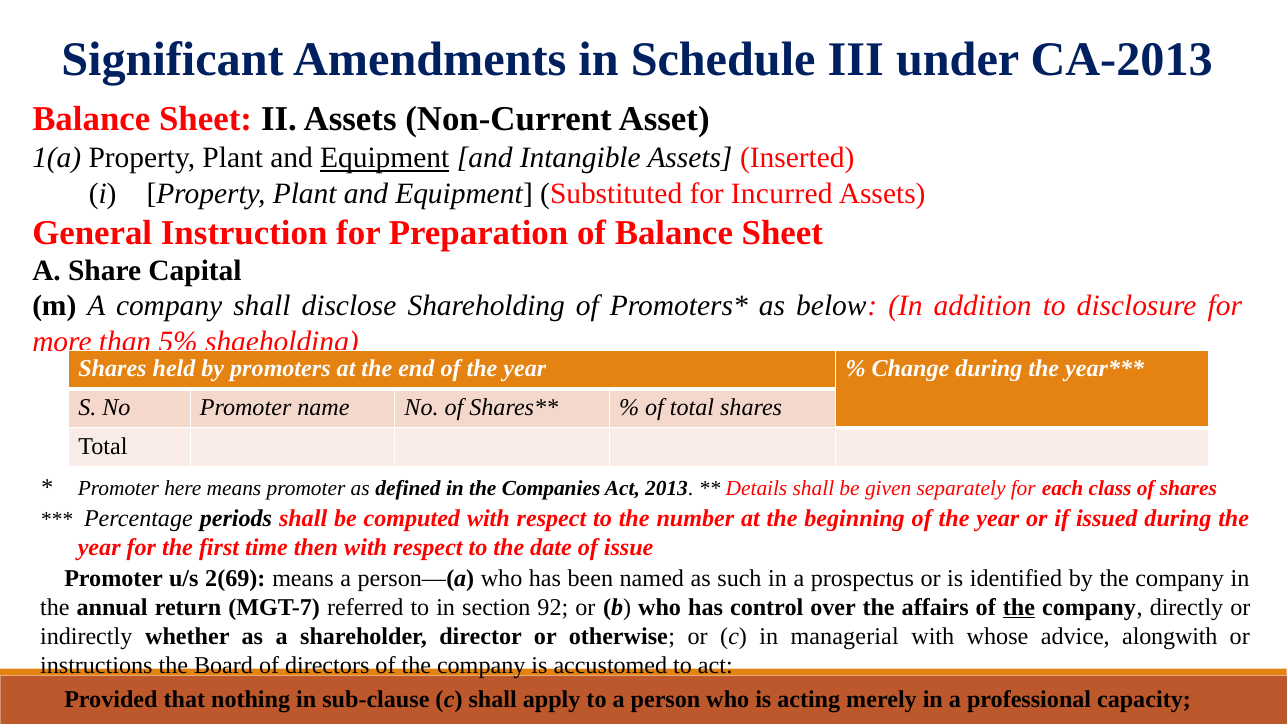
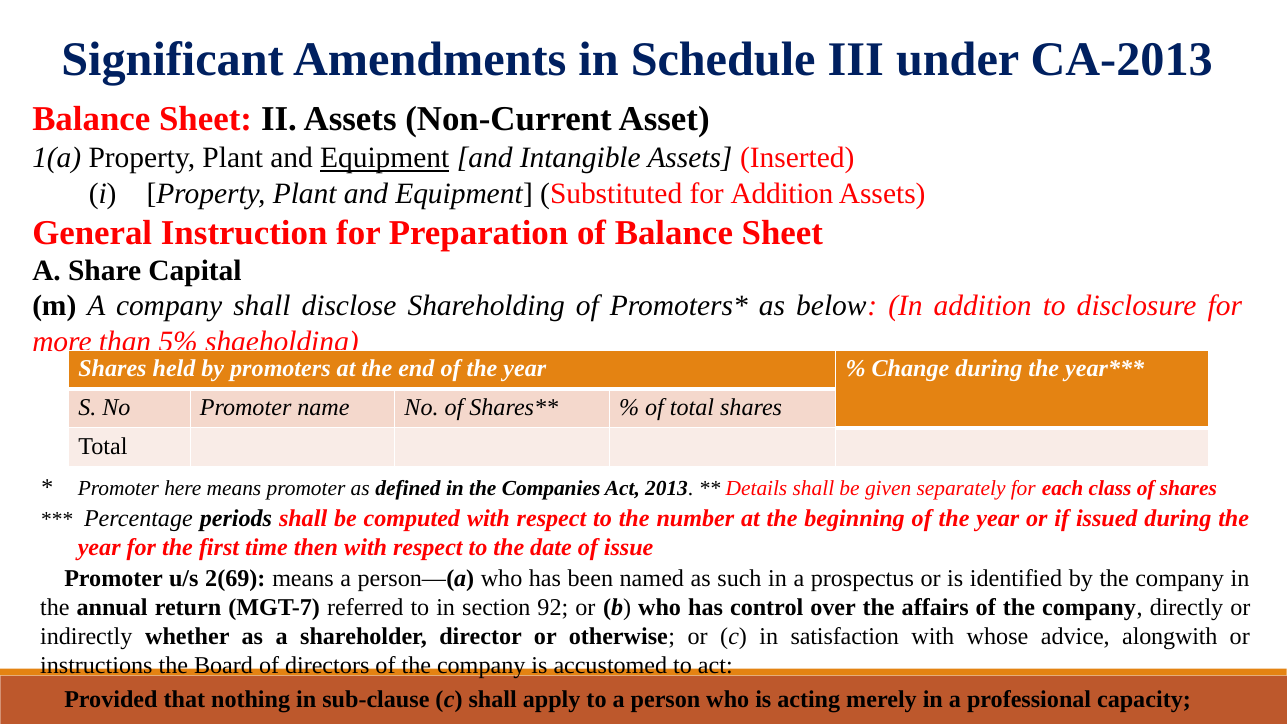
for Incurred: Incurred -> Addition
the at (1019, 607) underline: present -> none
managerial: managerial -> satisfaction
